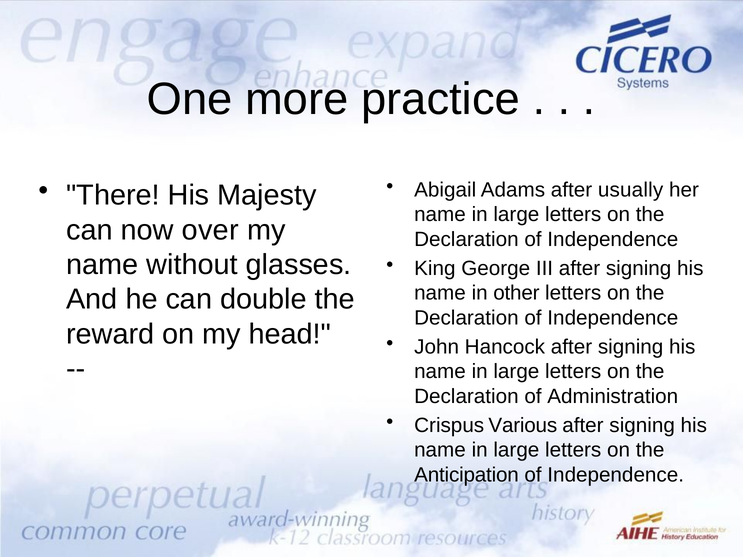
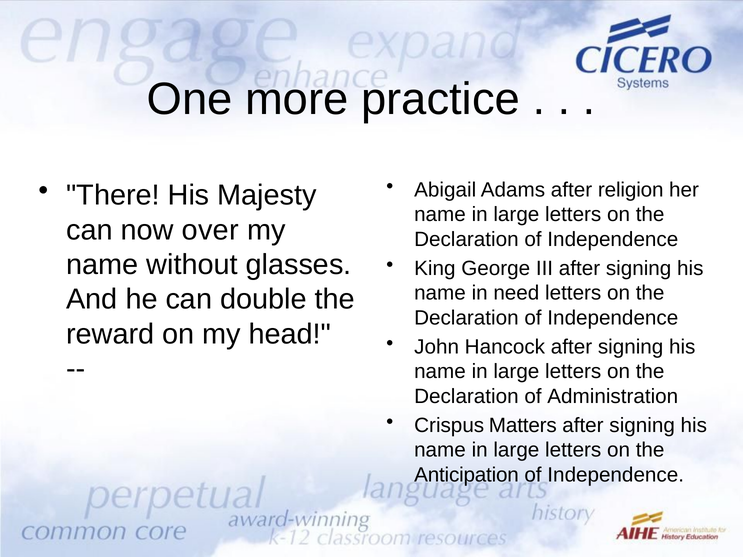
usually: usually -> religion
other: other -> need
Various: Various -> Matters
